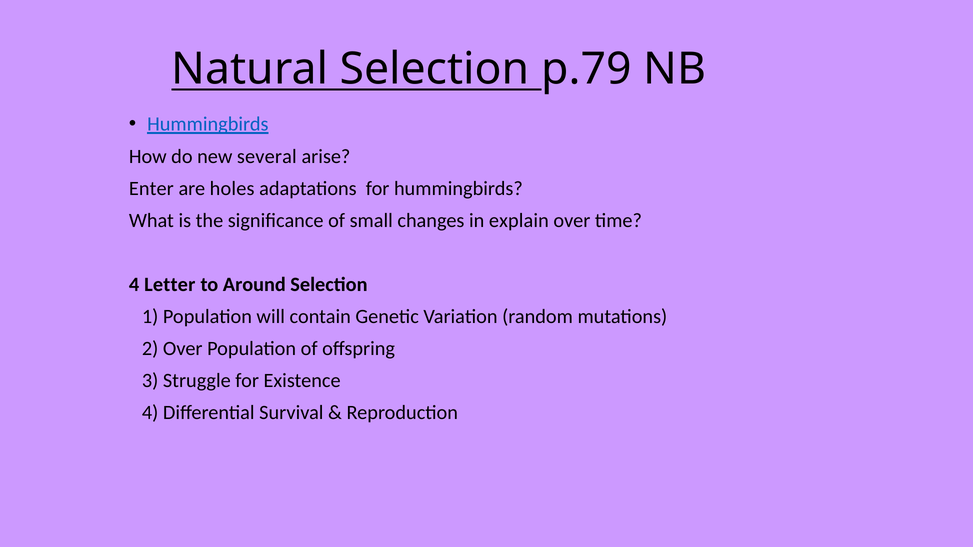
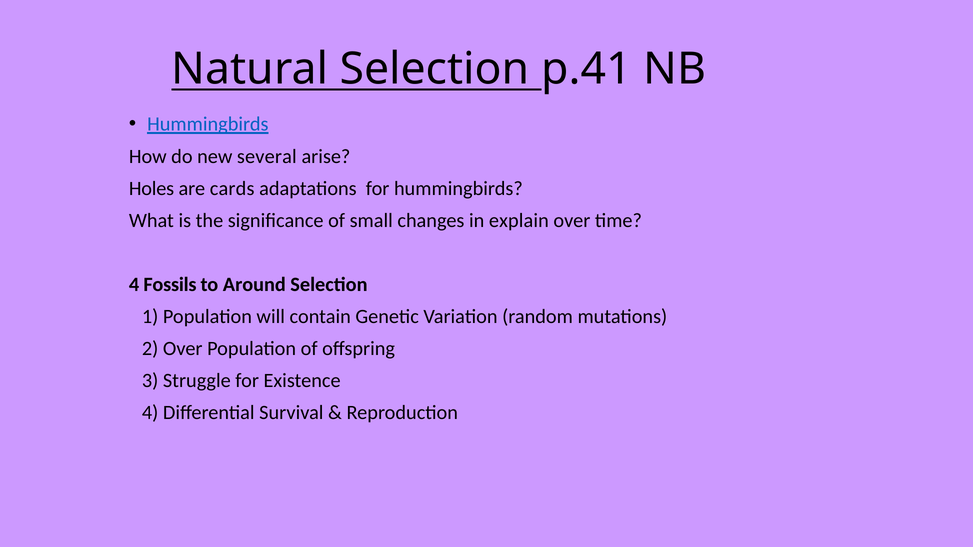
p.79: p.79 -> p.41
Enter: Enter -> Holes
holes: holes -> cards
Letter: Letter -> Fossils
